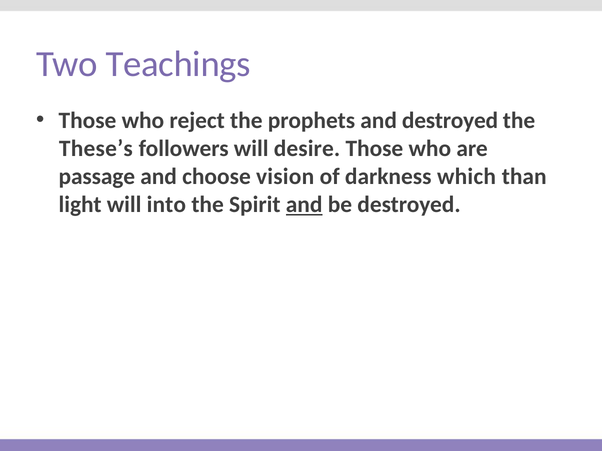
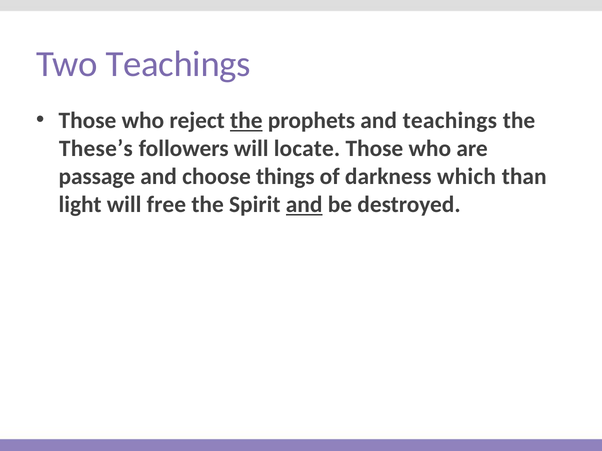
the at (246, 121) underline: none -> present
and destroyed: destroyed -> teachings
desire: desire -> locate
vision: vision -> things
into: into -> free
